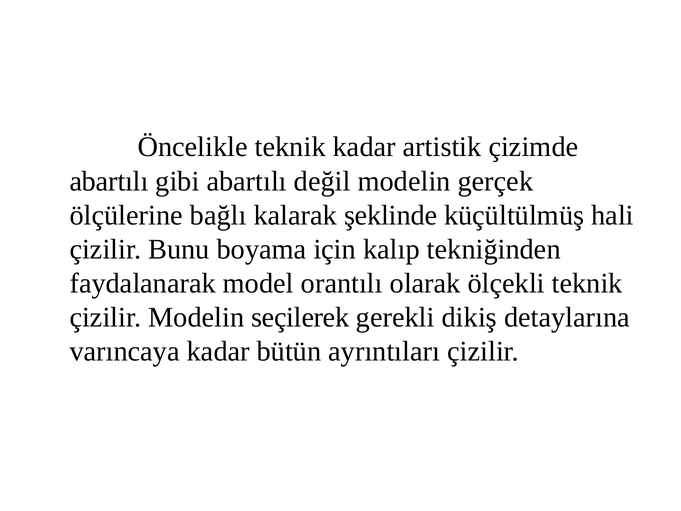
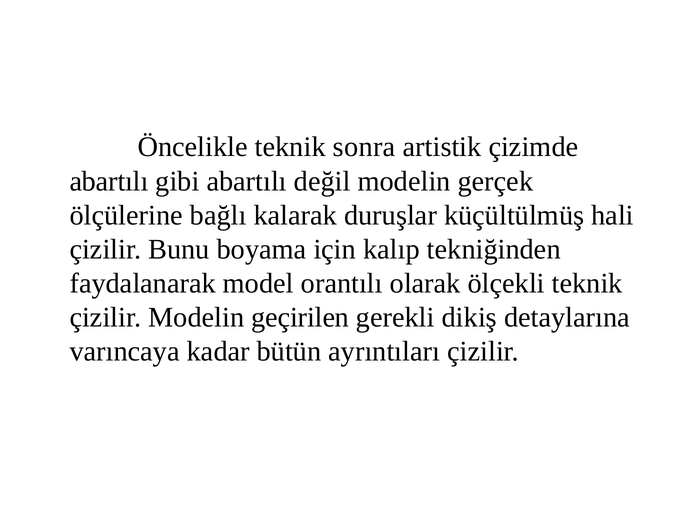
teknik kadar: kadar -> sonra
şeklinde: şeklinde -> duruşlar
seçilerek: seçilerek -> geçirilen
